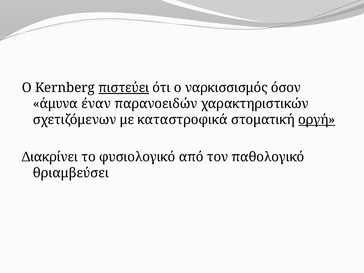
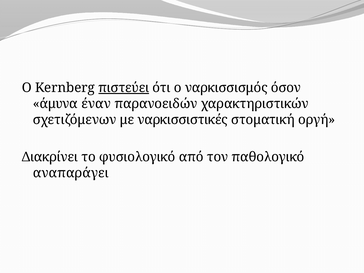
καταστροφικά: καταστροφικά -> ναρκισσιστικές
οργή underline: present -> none
θριαμβεύσει: θριαμβεύσει -> αναπαράγει
